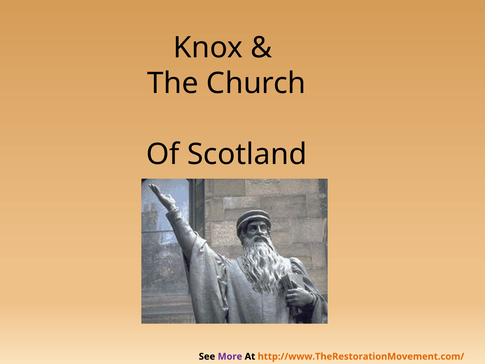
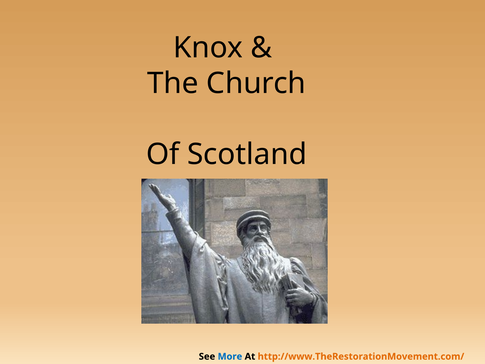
More colour: purple -> blue
